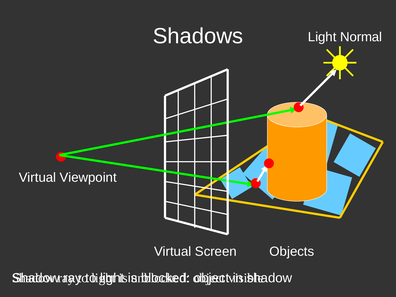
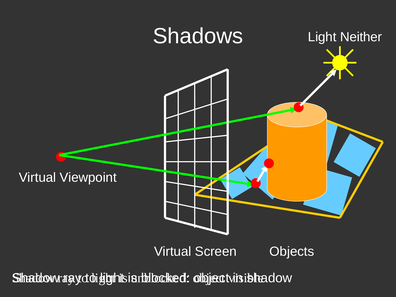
Normal: Normal -> Neither
